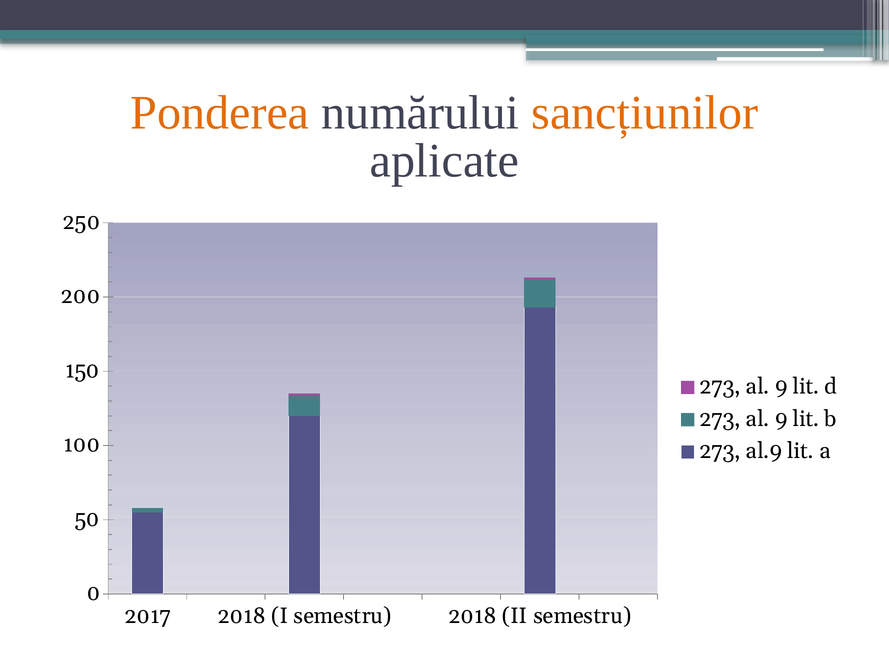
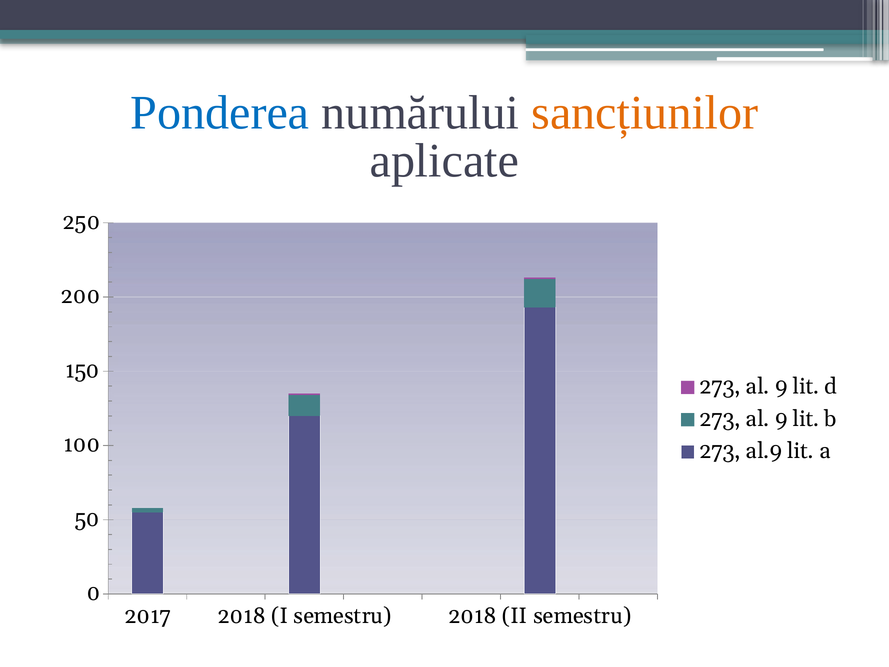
Ponderea colour: orange -> blue
